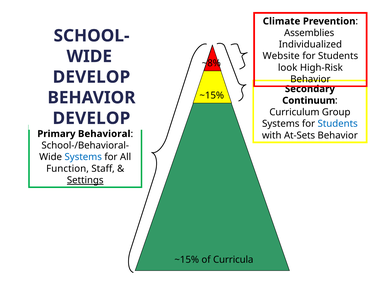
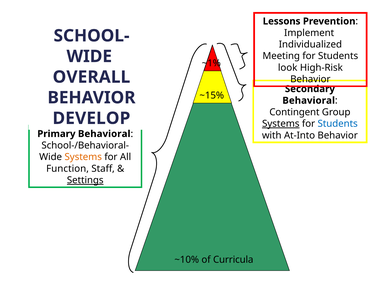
Climate: Climate -> Lessons
Assemblies: Assemblies -> Implement
Website: Website -> Meeting
~8%: ~8% -> ~1%
DEVELOP at (91, 77): DEVELOP -> OVERALL
Continuum at (309, 100): Continuum -> Behavioral
Curriculum: Curriculum -> Contingent
Systems at (281, 124) underline: none -> present
At-Sets: At-Sets -> At-Into
Systems at (83, 157) colour: blue -> orange
~15% at (187, 259): ~15% -> ~10%
